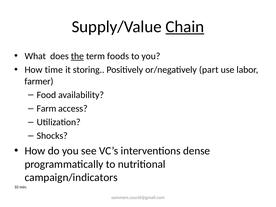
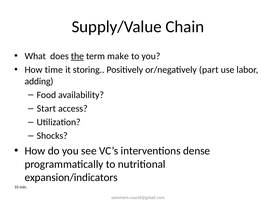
Chain underline: present -> none
foods: foods -> make
farmer: farmer -> adding
Farm: Farm -> Start
campaign/indicators: campaign/indicators -> expansion/indicators
